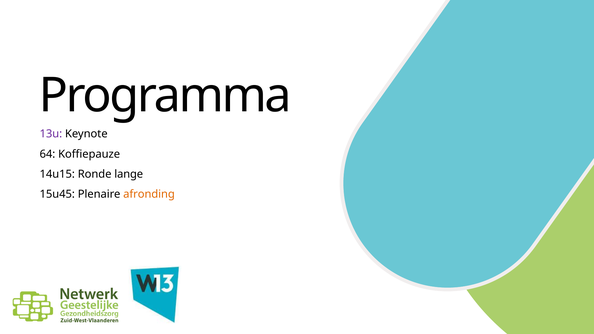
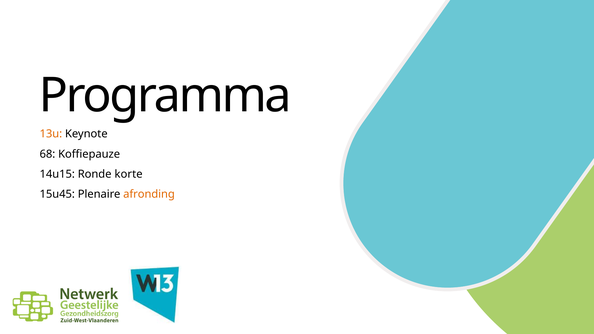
13u colour: purple -> orange
64: 64 -> 68
lange: lange -> korte
